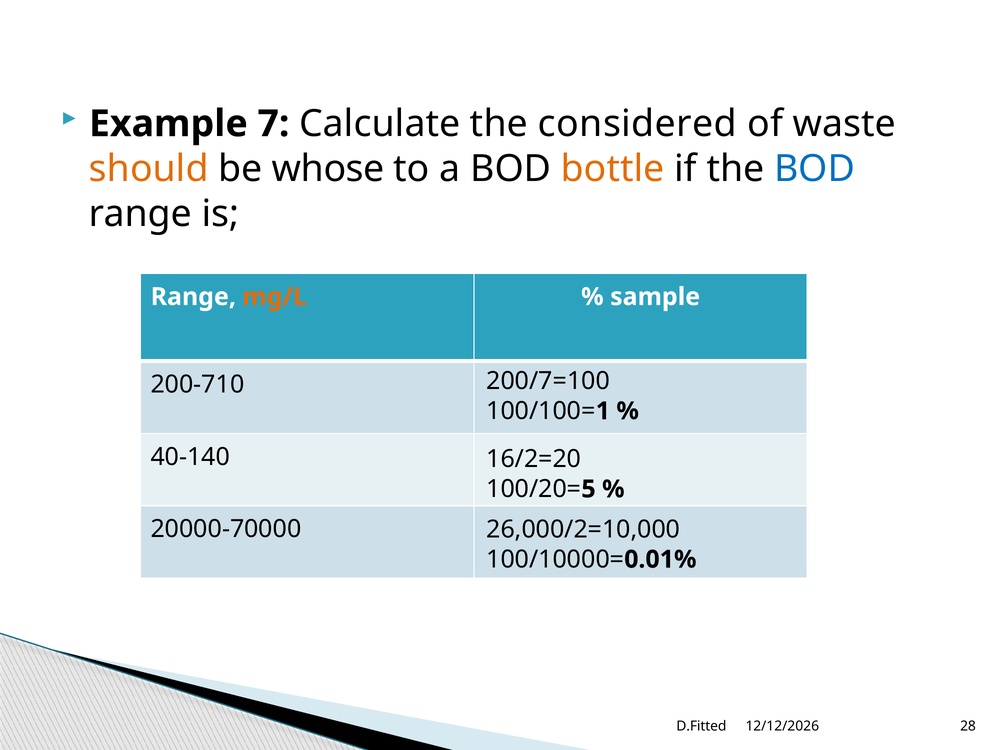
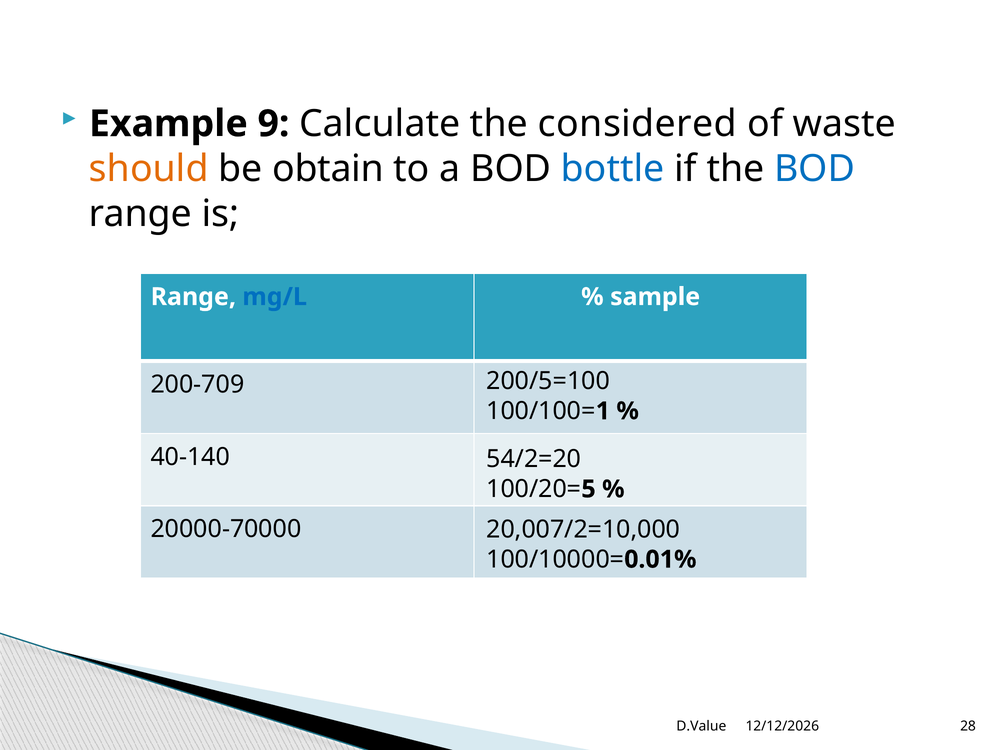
7: 7 -> 9
whose: whose -> obtain
bottle colour: orange -> blue
mg/L colour: orange -> blue
200/7=100: 200/7=100 -> 200/5=100
200-710: 200-710 -> 200-709
16/2=20: 16/2=20 -> 54/2=20
26,000/2=10,000: 26,000/2=10,000 -> 20,007/2=10,000
D.Fitted: D.Fitted -> D.Value
